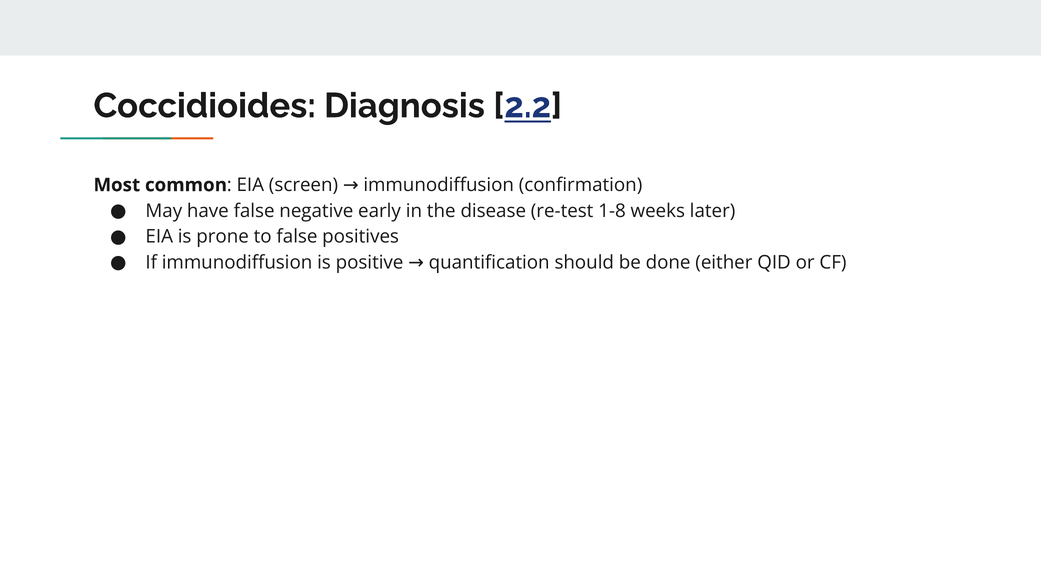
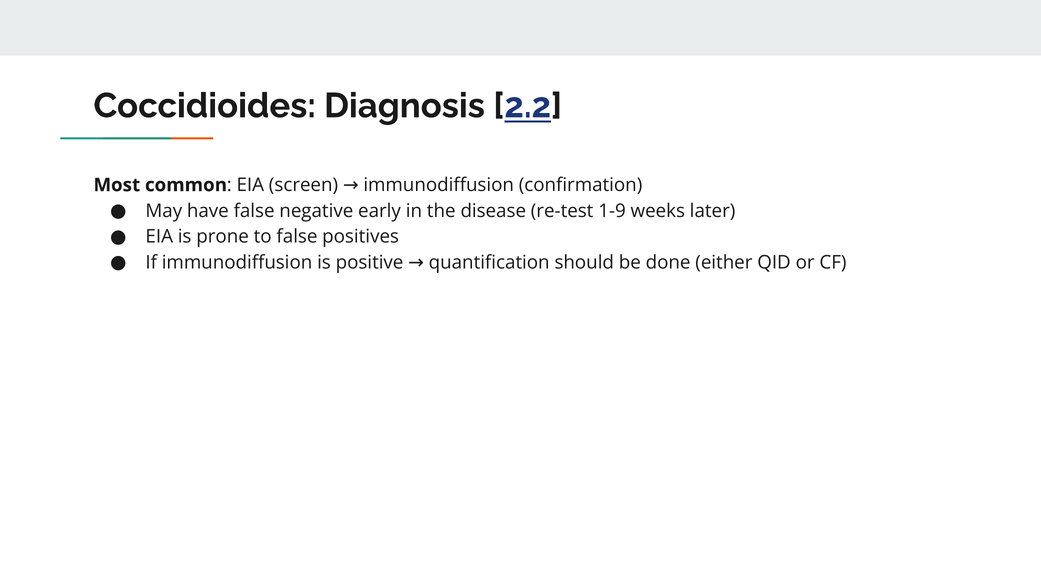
1-8: 1-8 -> 1-9
